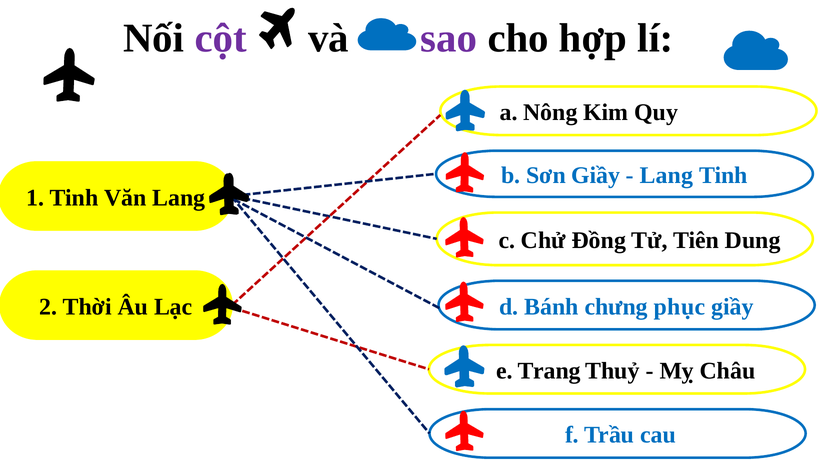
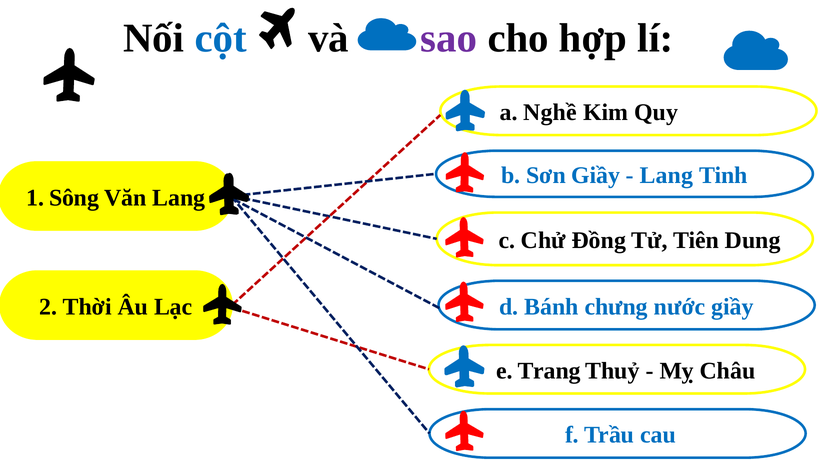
cột colour: purple -> blue
Nông: Nông -> Nghề
1 Tinh: Tinh -> Sông
phục: phục -> nước
